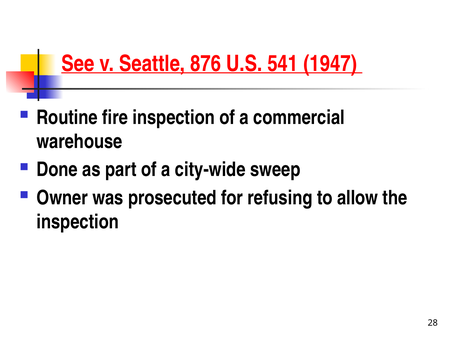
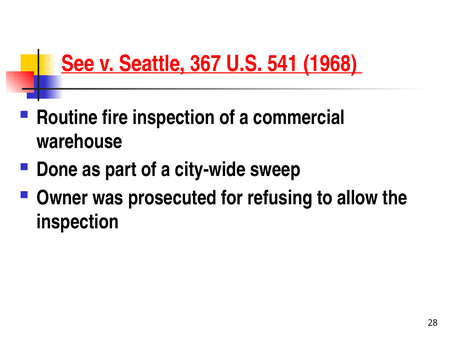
876: 876 -> 367
1947: 1947 -> 1968
